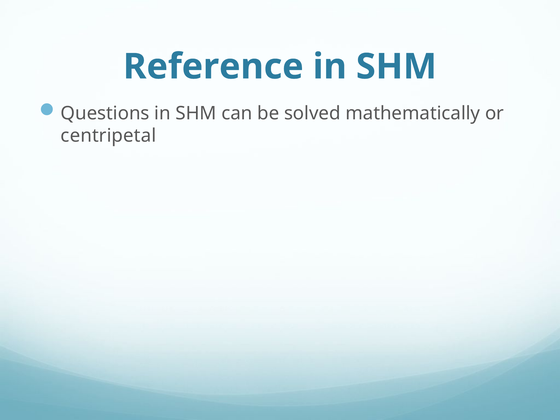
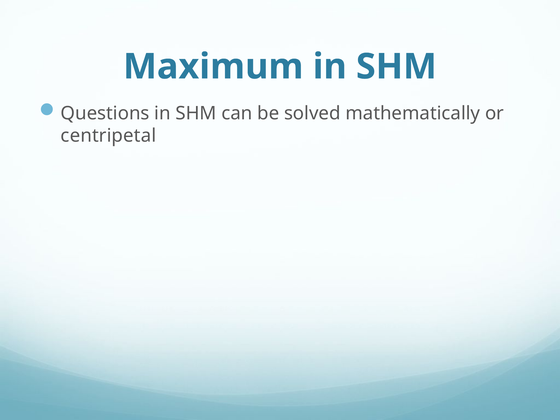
Reference: Reference -> Maximum
